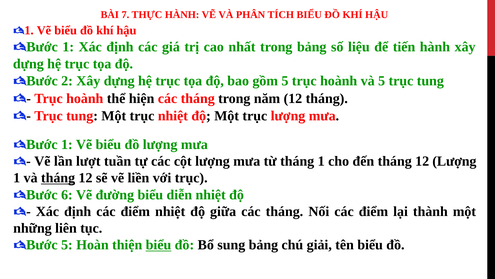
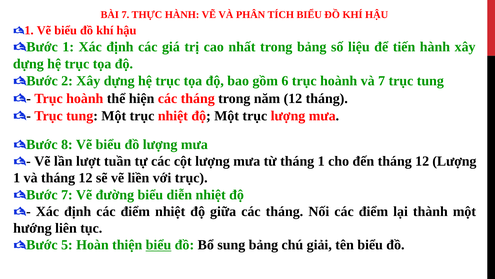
gồm 5: 5 -> 6
và 5: 5 -> 7
1 at (67, 144): 1 -> 8
tháng at (58, 178) underline: present -> none
6 at (67, 194): 6 -> 7
những: những -> hướng
